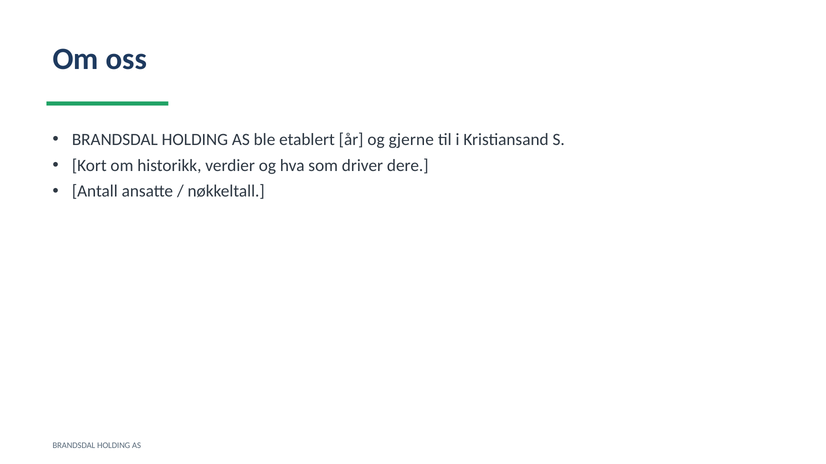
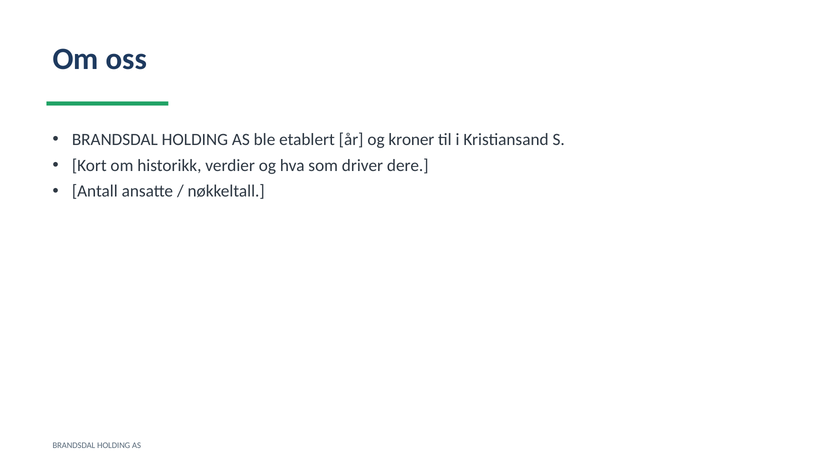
gjerne: gjerne -> kroner
